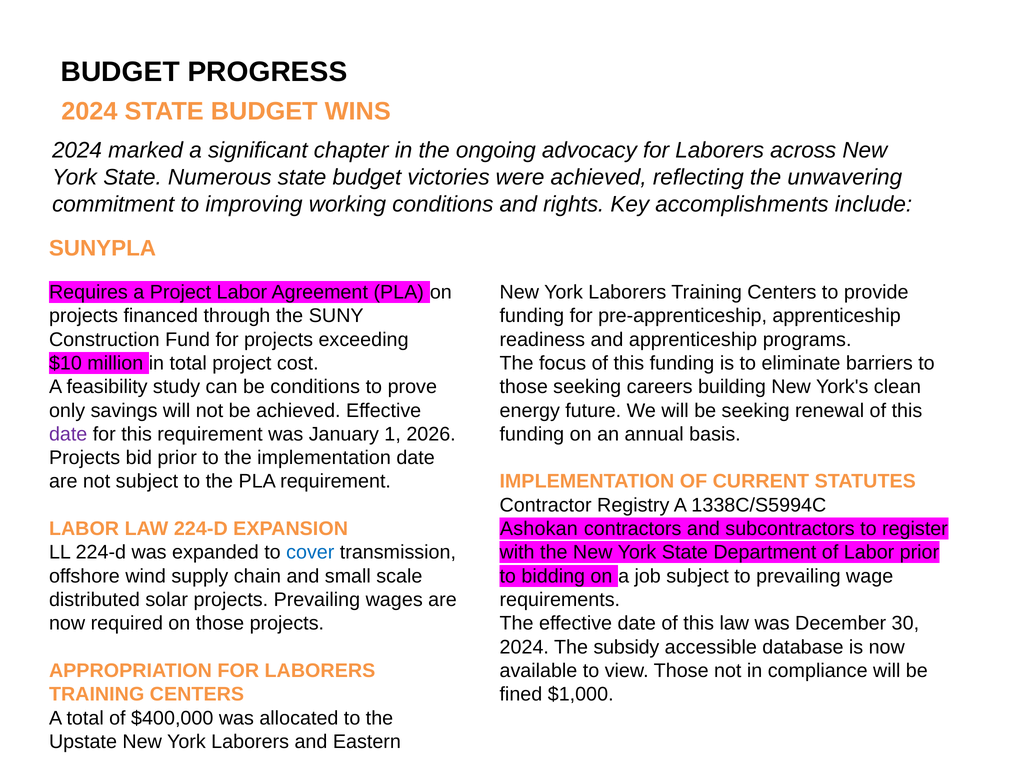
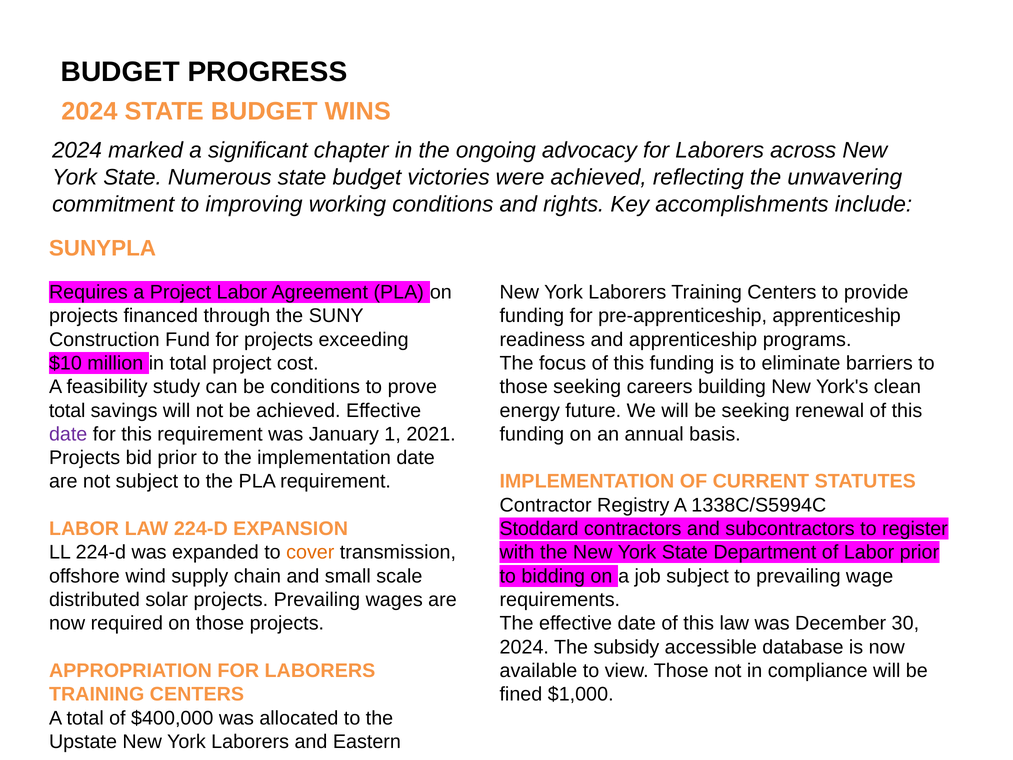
only at (67, 410): only -> total
2026: 2026 -> 2021
Ashokan: Ashokan -> Stoddard
cover colour: blue -> orange
